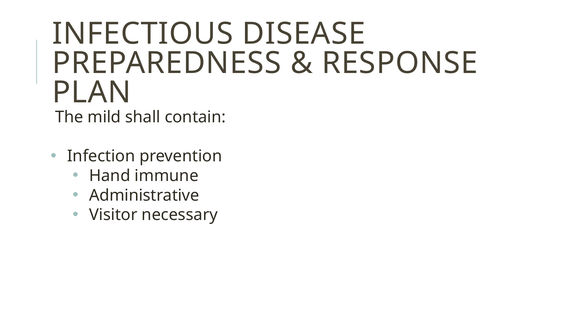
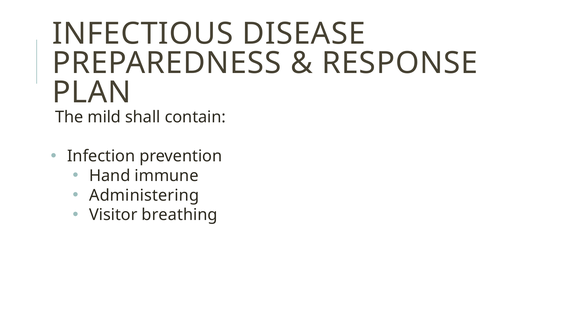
Administrative: Administrative -> Administering
necessary: necessary -> breathing
